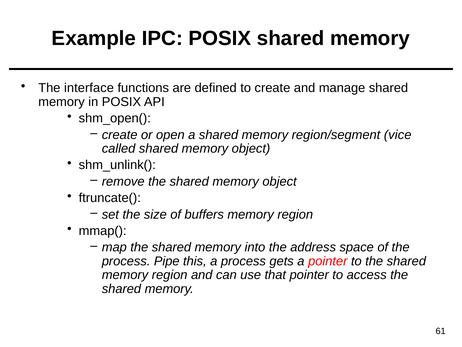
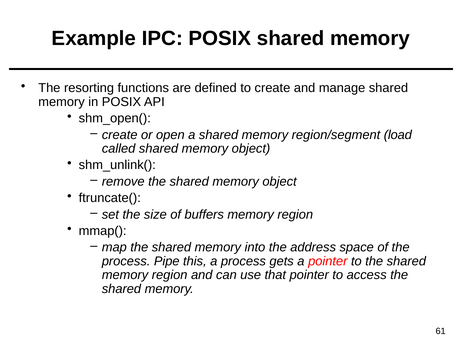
interface: interface -> resorting
vice: vice -> load
